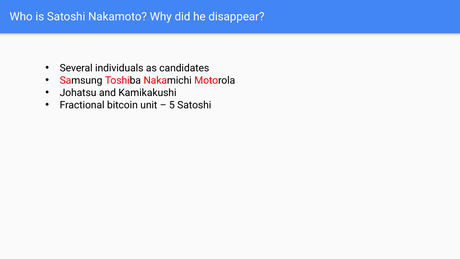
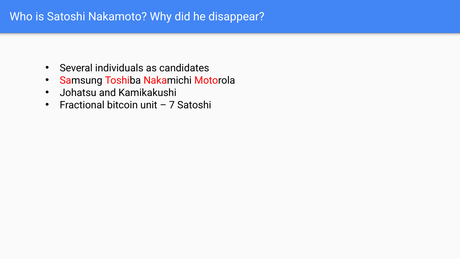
5: 5 -> 7
